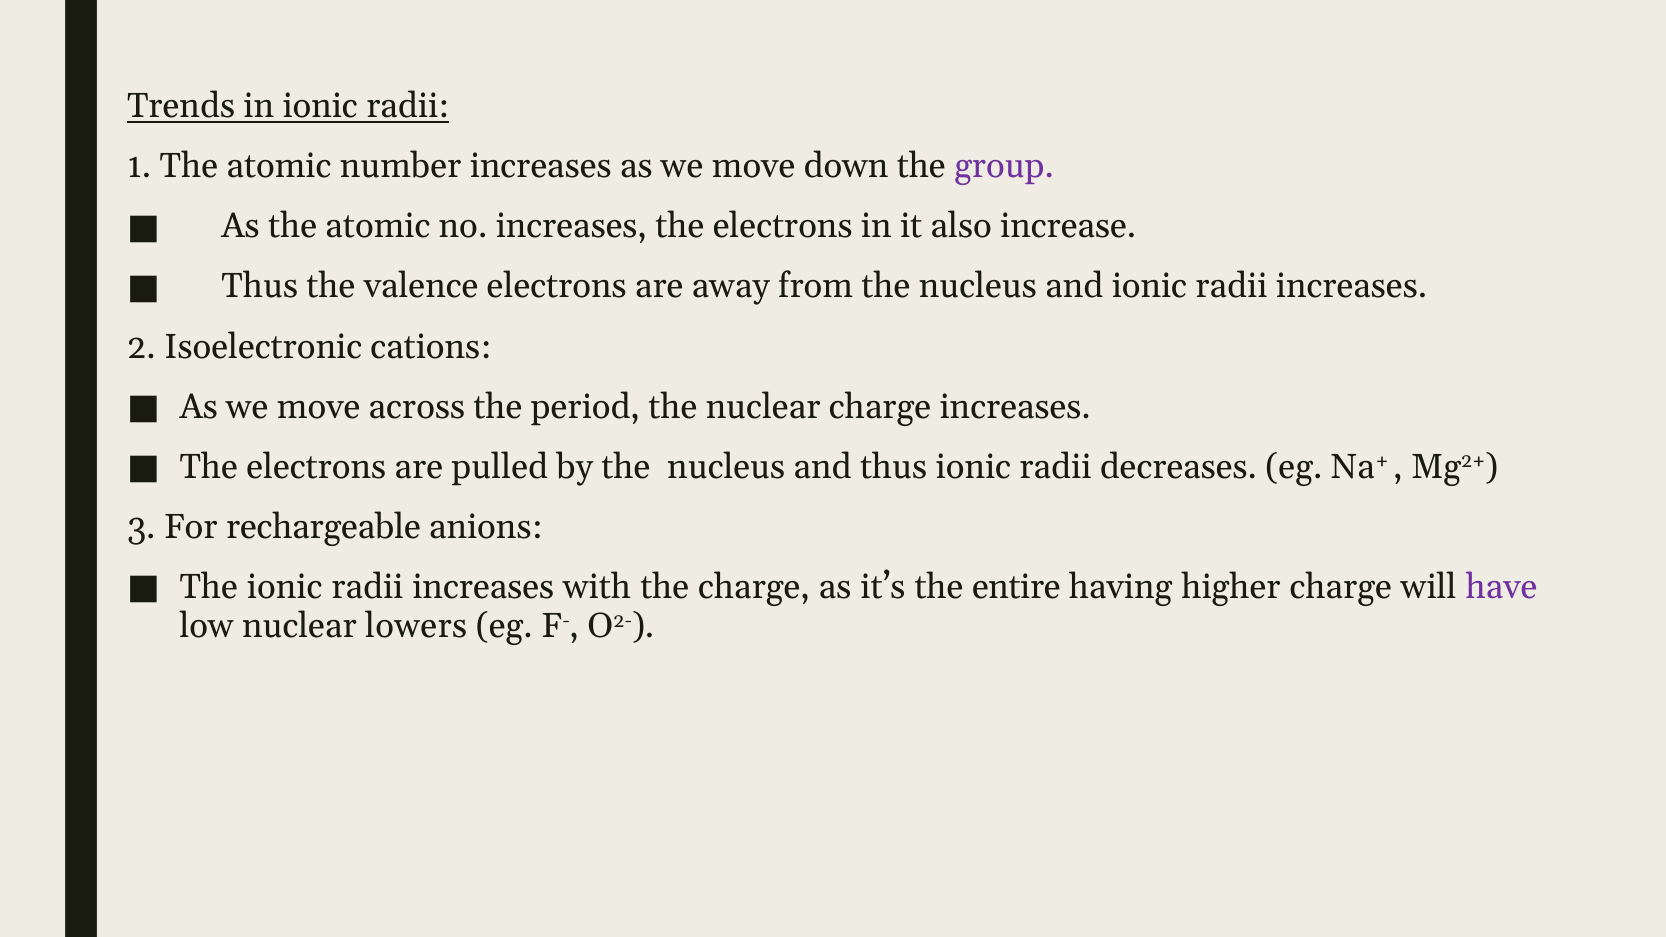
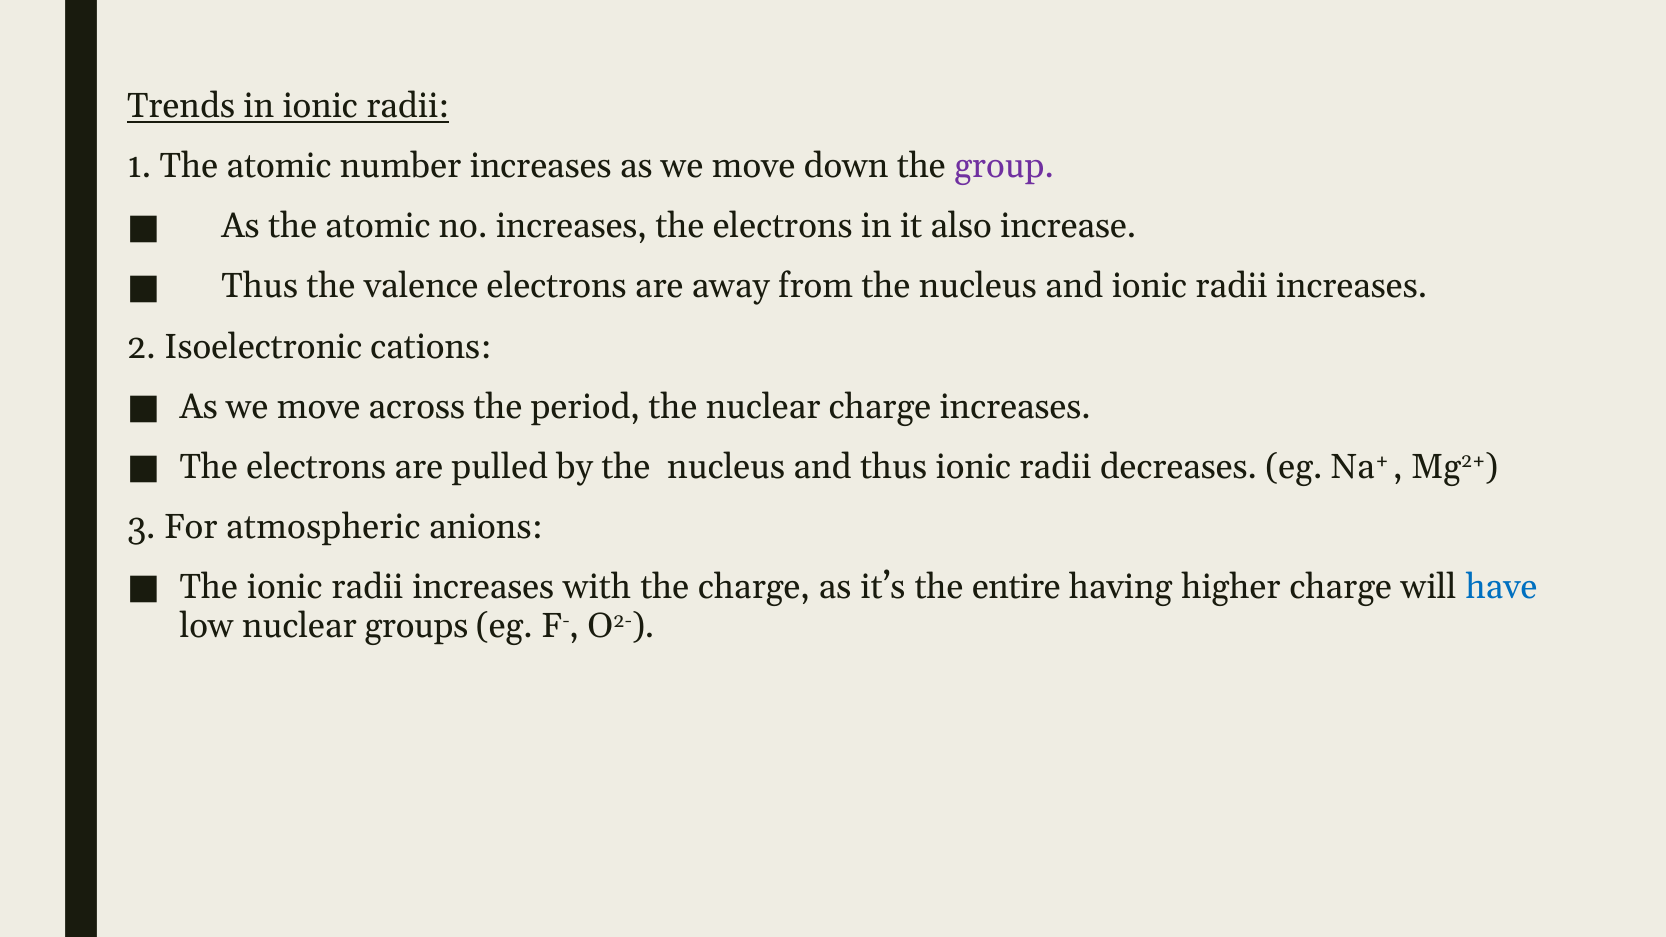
rechargeable: rechargeable -> atmospheric
have colour: purple -> blue
lowers: lowers -> groups
